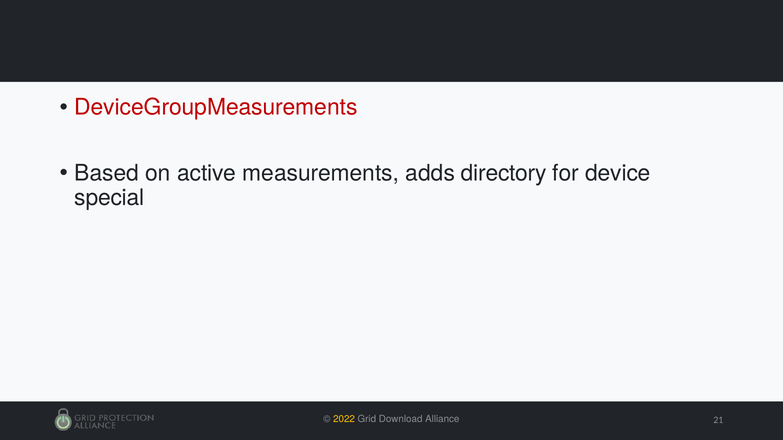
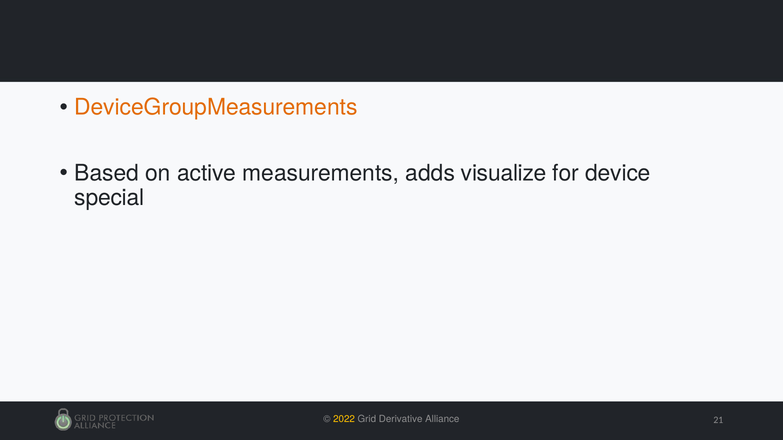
DeviceGroupMeasurements colour: red -> orange
directory: directory -> visualize
Download: Download -> Derivative
